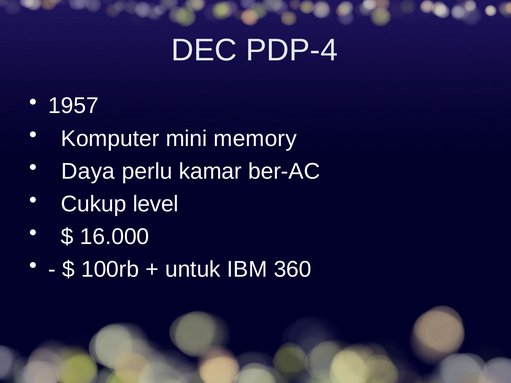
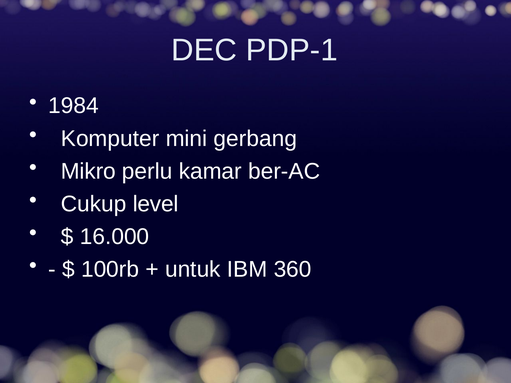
PDP-4: PDP-4 -> PDP-1
1957: 1957 -> 1984
memory: memory -> gerbang
Daya: Daya -> Mikro
